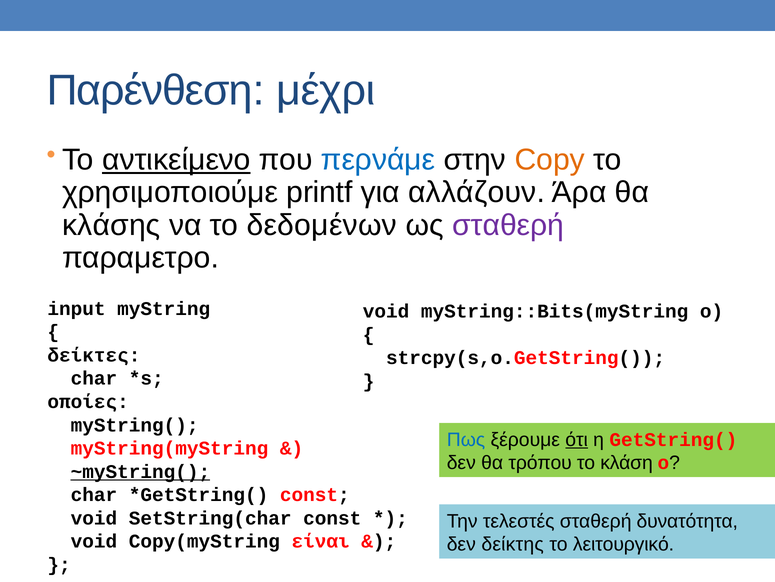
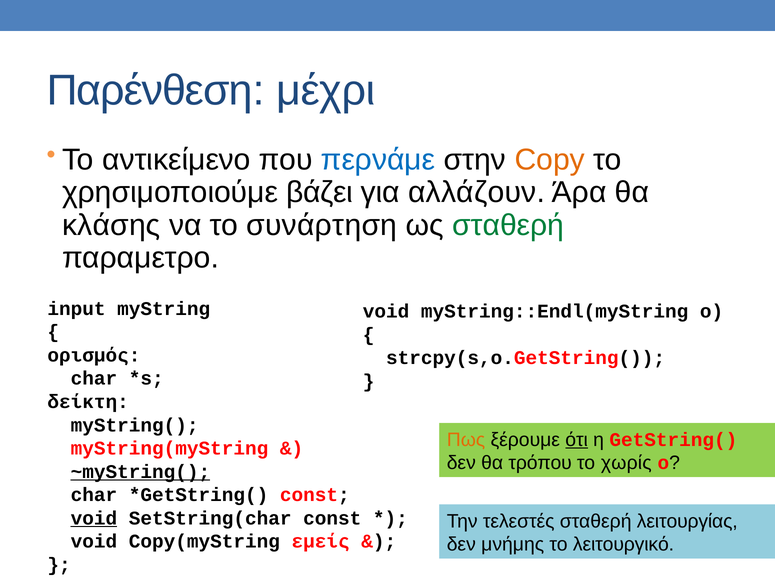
αντικείμενο underline: present -> none
printf: printf -> βάζει
δεδομένων: δεδομένων -> συνάρτηση
σταθερή at (508, 225) colour: purple -> green
myString::Bits(myString: myString::Bits(myString -> myString::Endl(myString
δείκτες: δείκτες -> ορισμός
οποίες: οποίες -> δείκτη
Πως colour: blue -> orange
κλάση: κλάση -> χωρίς
void at (94, 518) underline: none -> present
δυνατότητα: δυνατότητα -> λειτουργίας
είναι: είναι -> εμείς
δείκτης: δείκτης -> μνήμης
